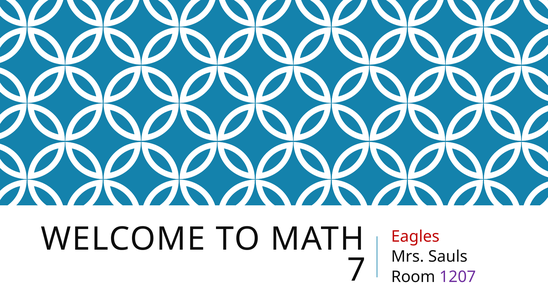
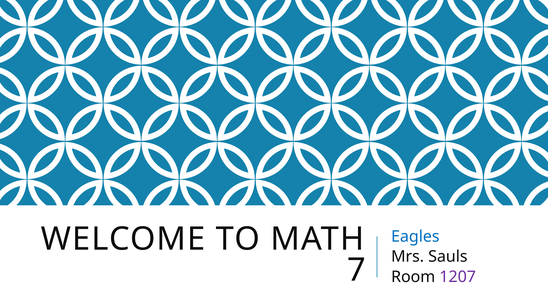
Eagles colour: red -> blue
